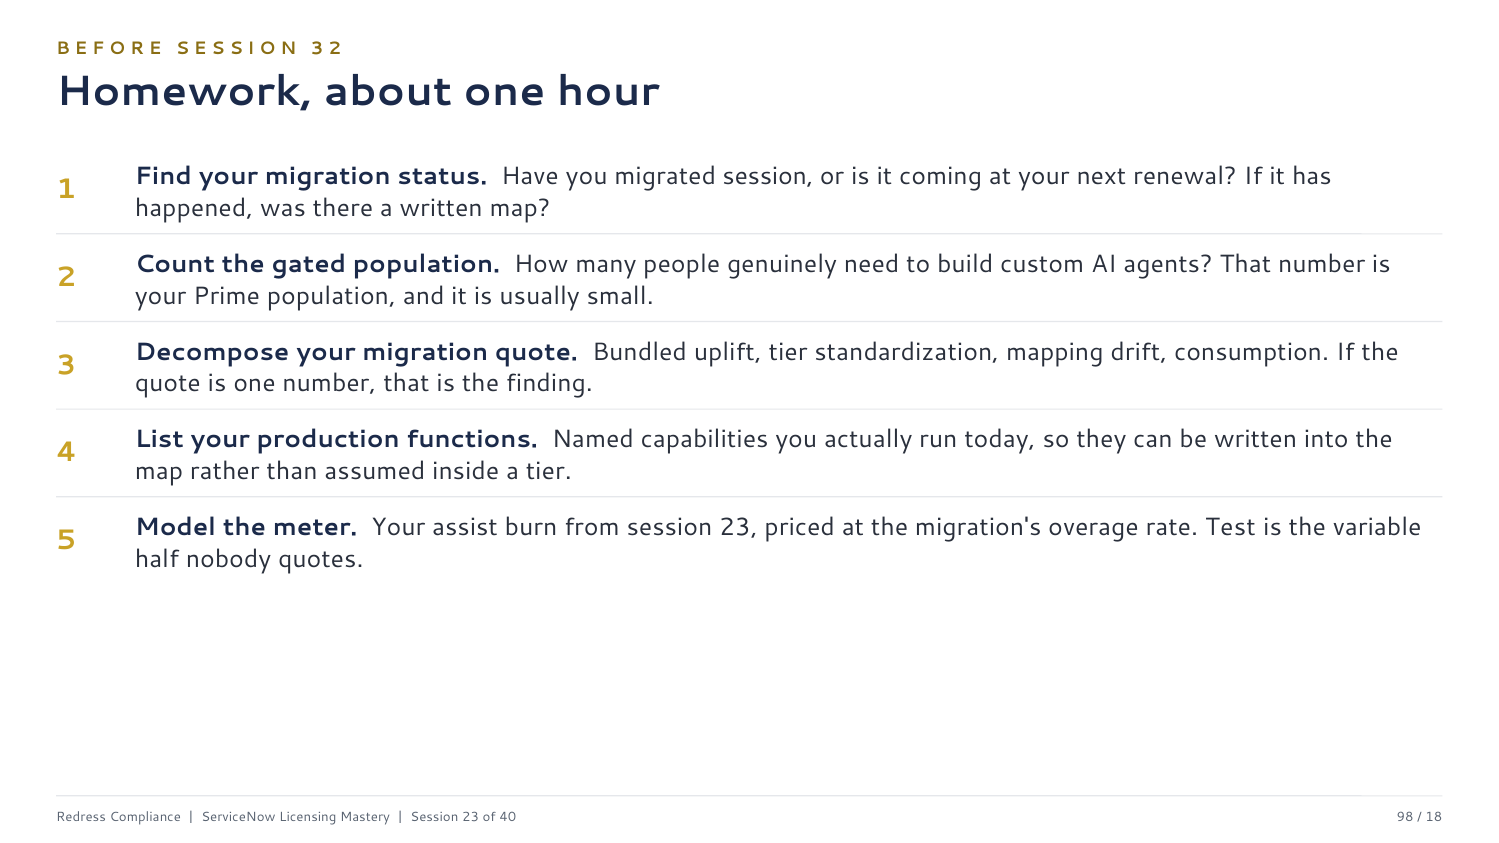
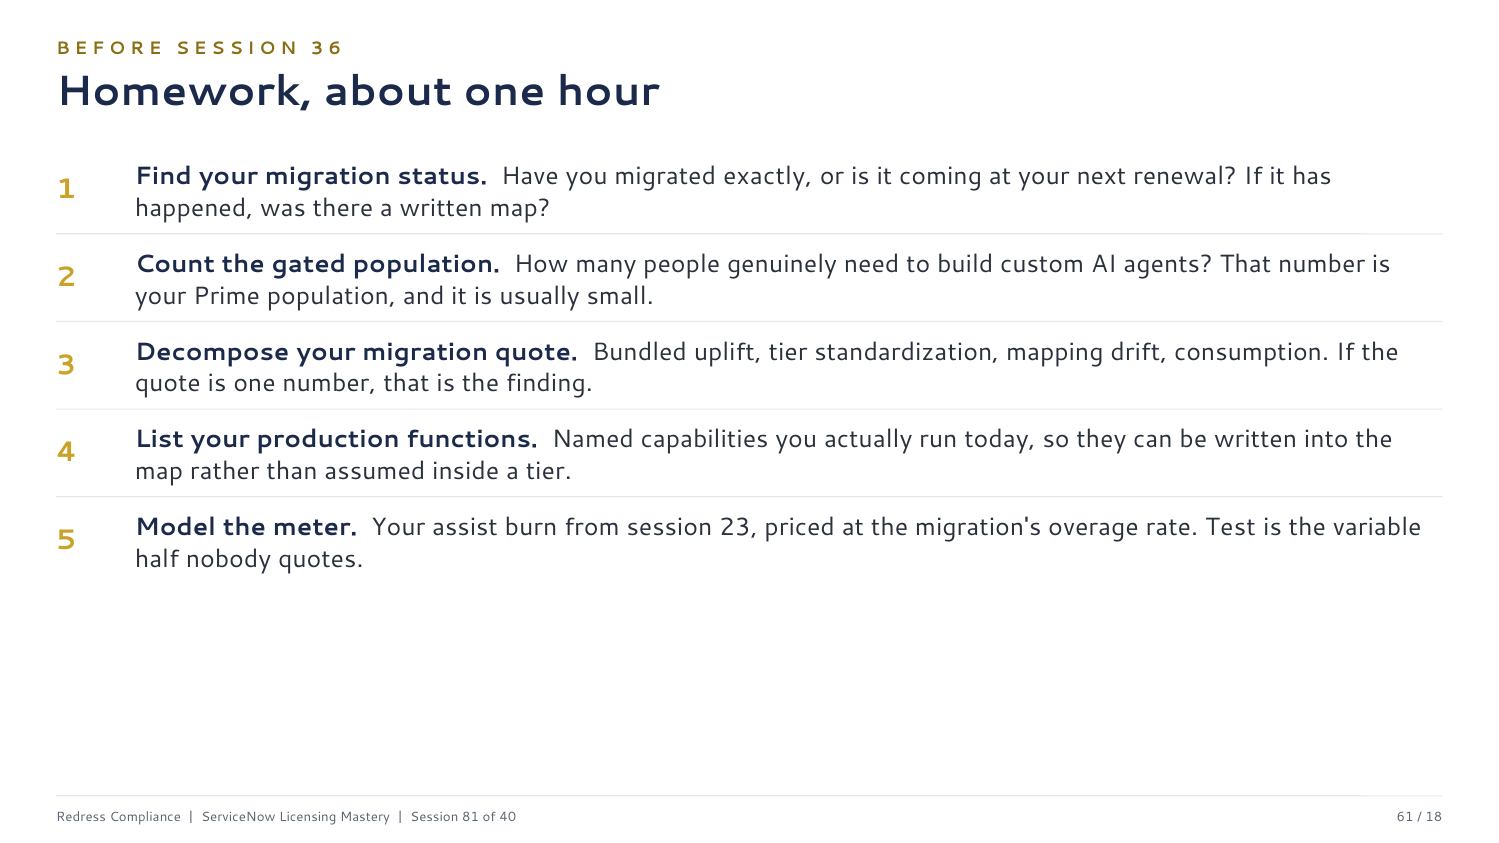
3 2: 2 -> 6
migrated session: session -> exactly
23 at (471, 817): 23 -> 81
98: 98 -> 61
